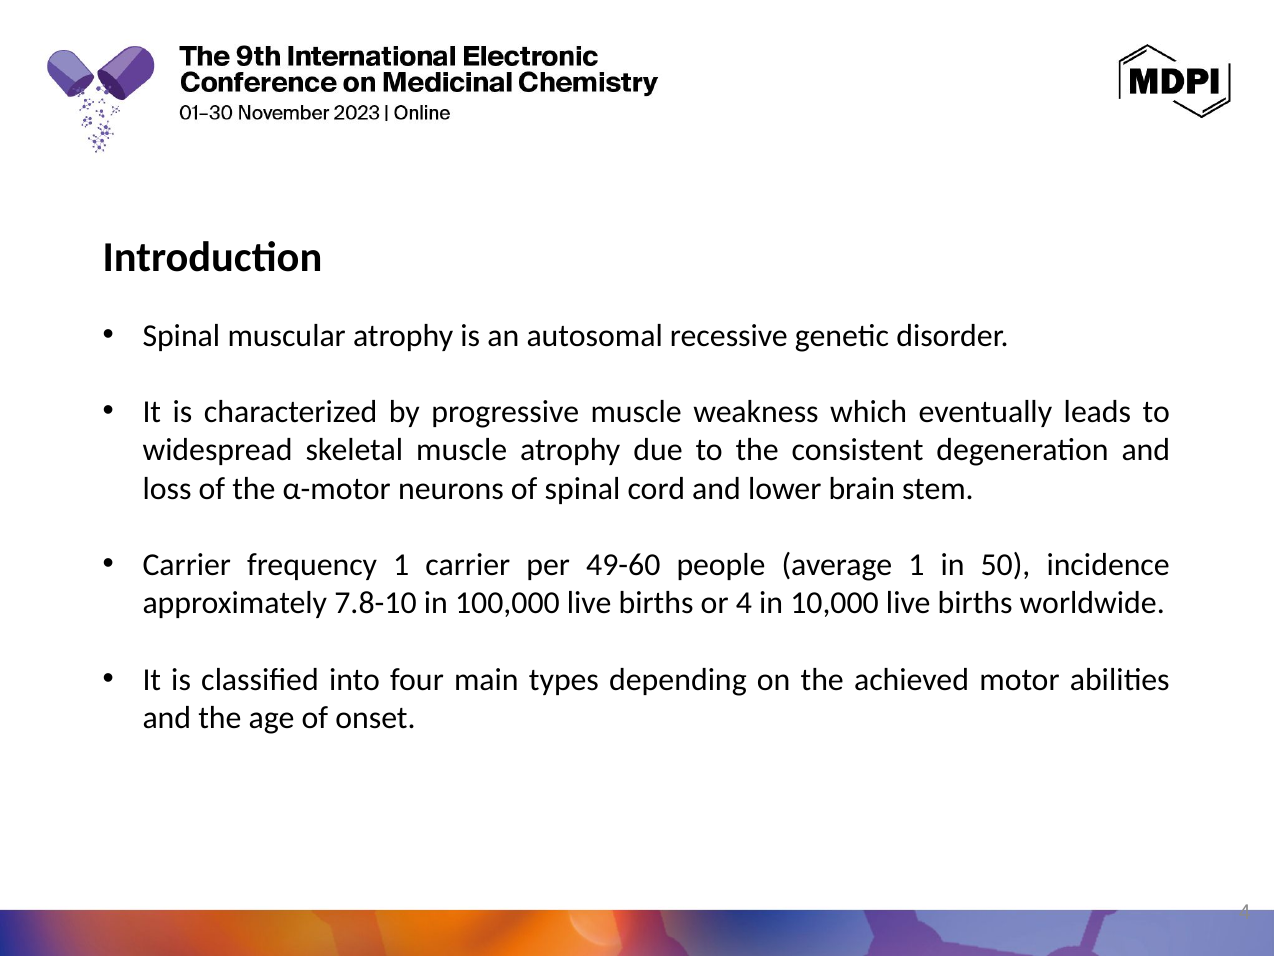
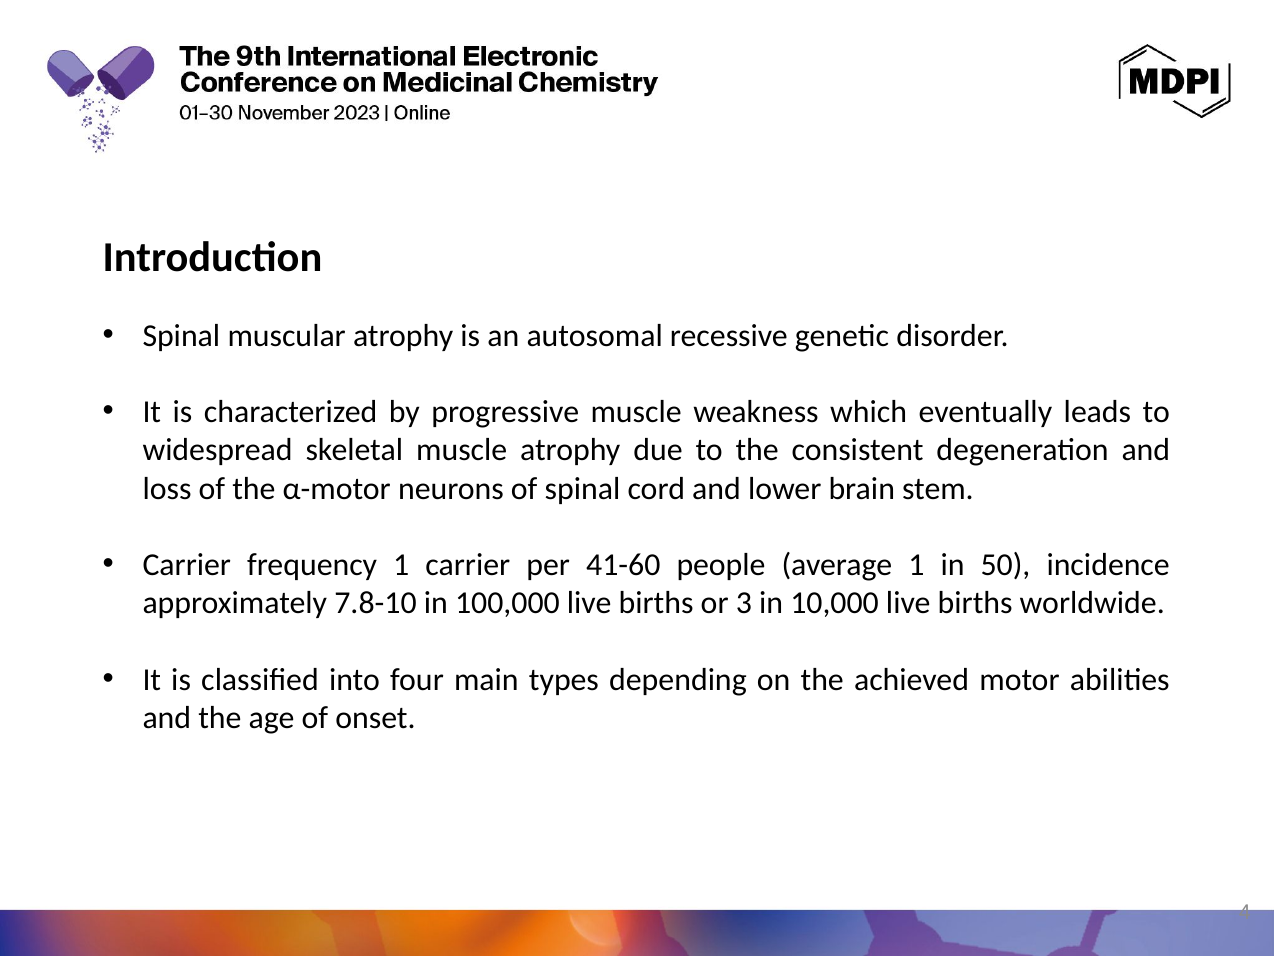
49-60: 49-60 -> 41-60
or 4: 4 -> 3
